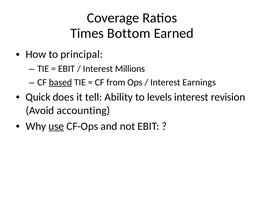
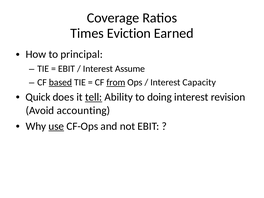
Bottom: Bottom -> Eviction
Millions: Millions -> Assume
from underline: none -> present
Earnings: Earnings -> Capacity
tell underline: none -> present
levels: levels -> doing
